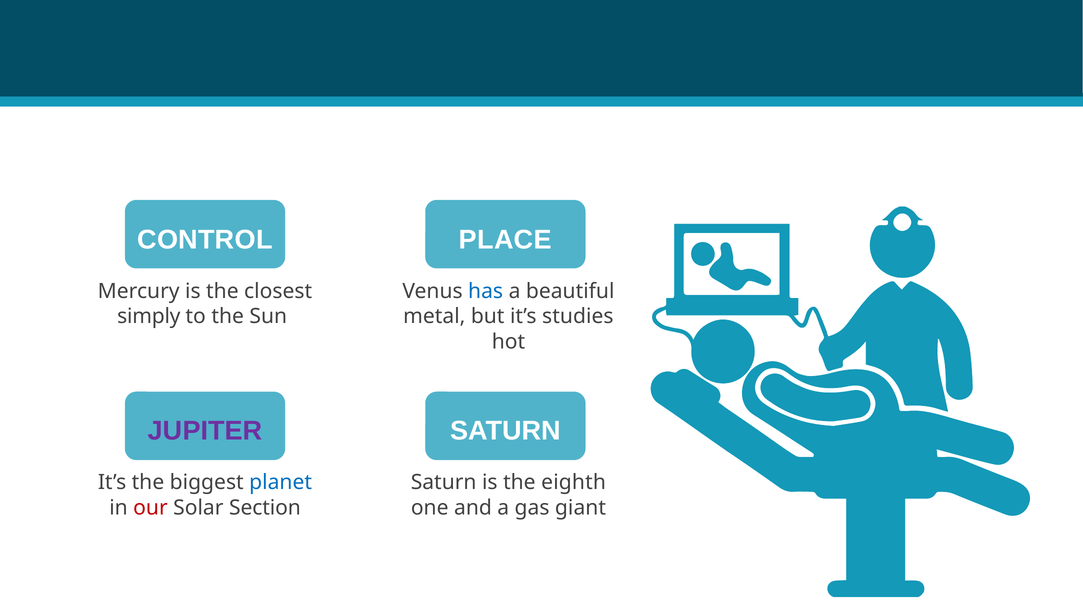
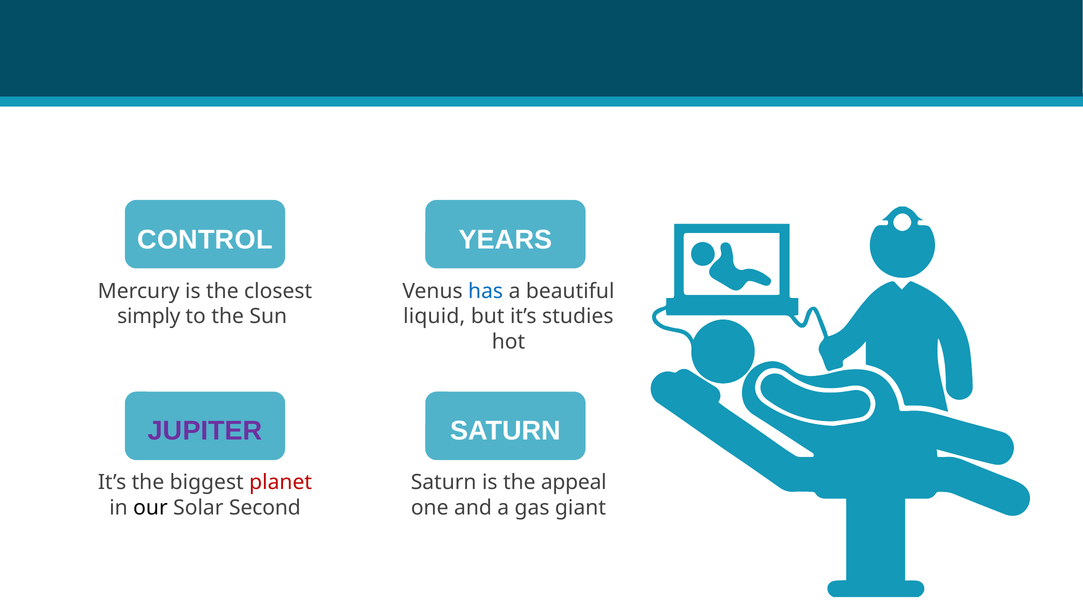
PLACE: PLACE -> YEARS
metal: metal -> liquid
planet colour: blue -> red
eighth: eighth -> appeal
our colour: red -> black
Section: Section -> Second
